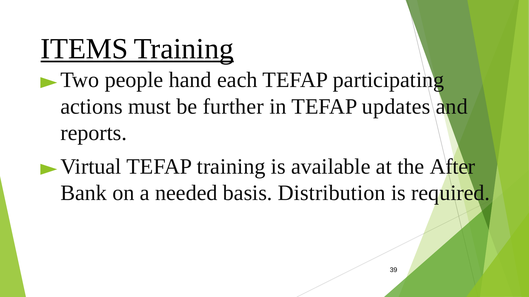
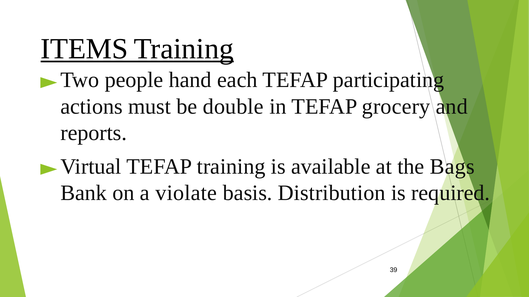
further: further -> double
updates: updates -> grocery
After: After -> Bags
needed: needed -> violate
